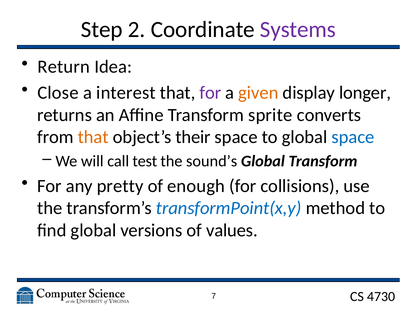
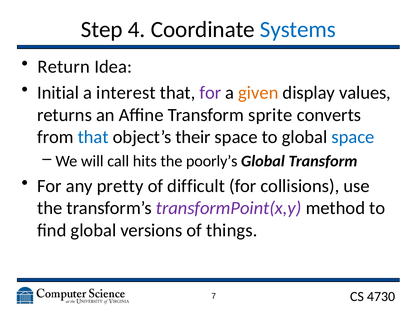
2: 2 -> 4
Systems colour: purple -> blue
Close: Close -> Initial
longer: longer -> values
that at (93, 137) colour: orange -> blue
test: test -> hits
sound’s: sound’s -> poorly’s
enough: enough -> difficult
transformPoint(x,y colour: blue -> purple
values: values -> things
